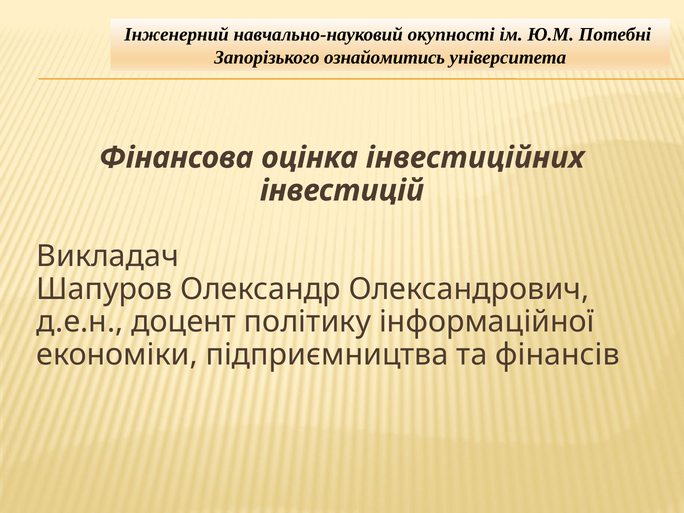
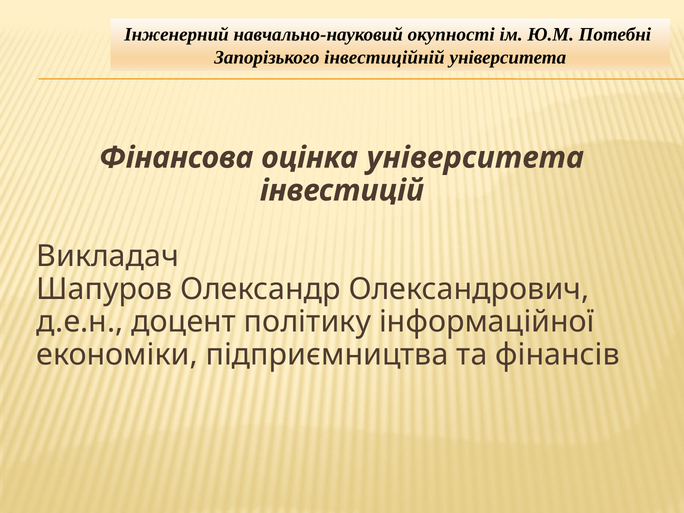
ознайомитись: ознайомитись -> інвестиційній
оцінка інвестиційних: інвестиційних -> університета
